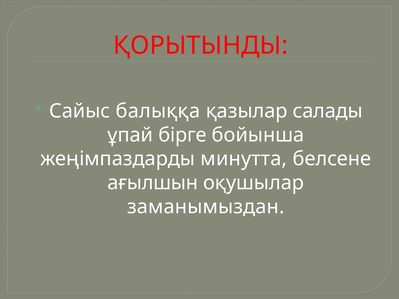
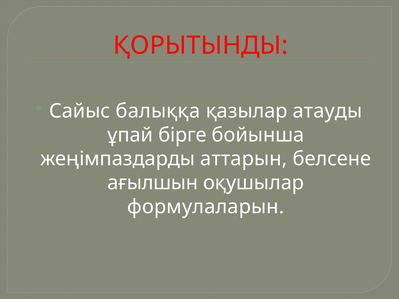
салады: салады -> атауды
минутта: минутта -> аттарын
заманымыздан: заманымыздан -> формулаларын
